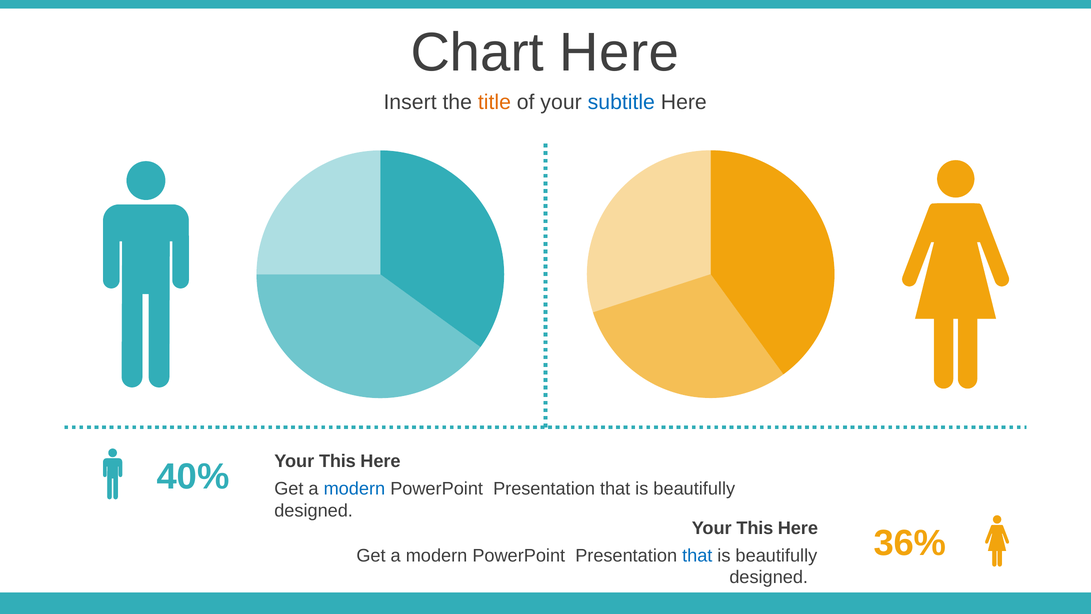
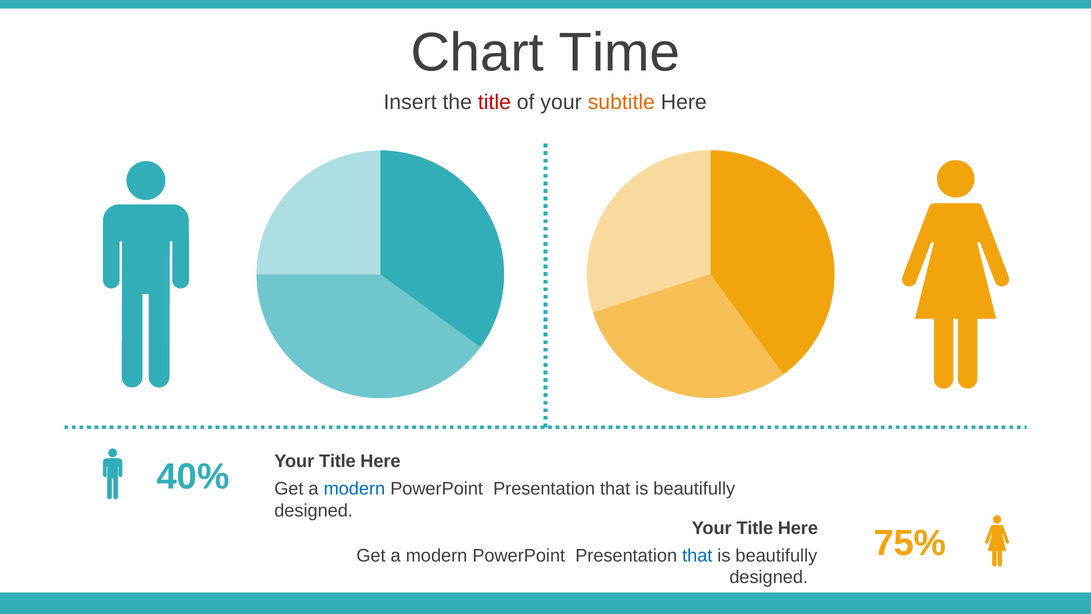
Chart Here: Here -> Time
title at (494, 102) colour: orange -> red
subtitle colour: blue -> orange
This at (337, 461): This -> Title
This at (755, 528): This -> Title
36%: 36% -> 75%
